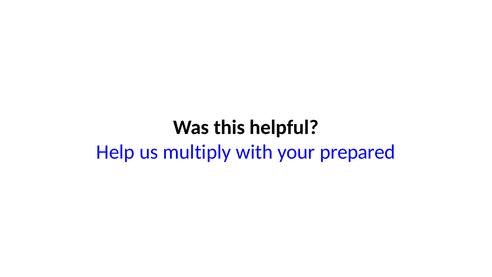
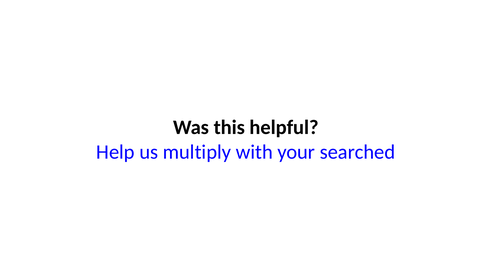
prepared: prepared -> searched
